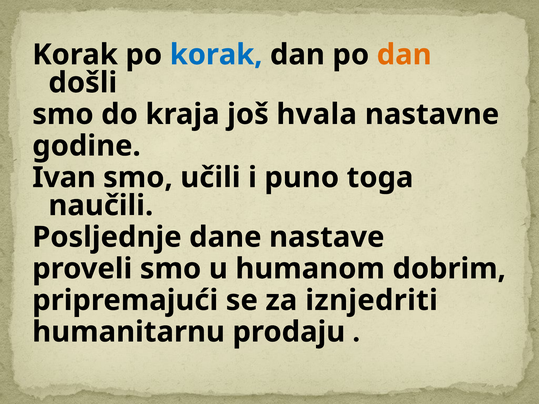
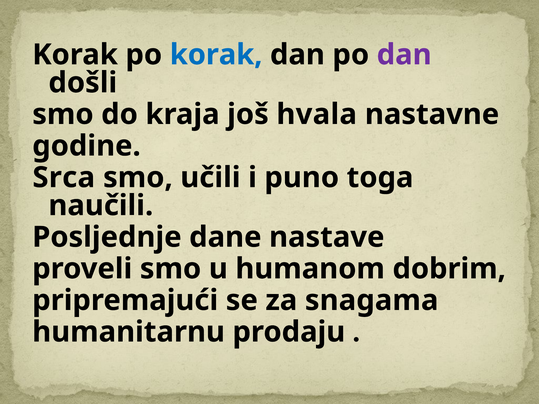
dan at (404, 55) colour: orange -> purple
Ivan: Ivan -> Srca
iznjedriti: iznjedriti -> snagama
